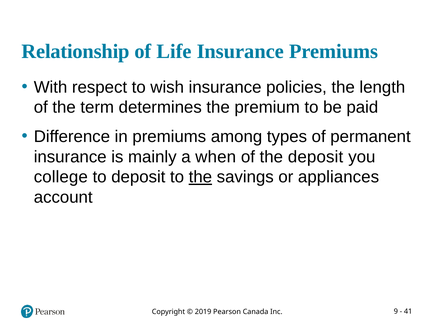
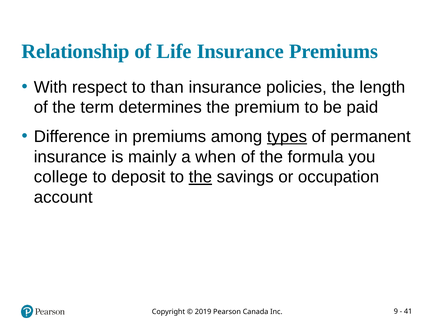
wish: wish -> than
types underline: none -> present
the deposit: deposit -> formula
appliances: appliances -> occupation
